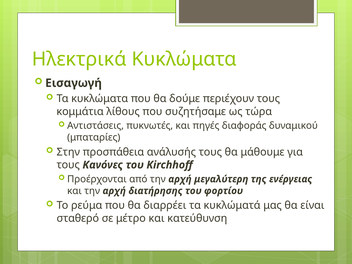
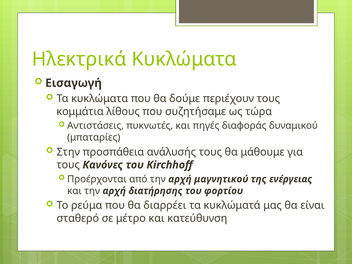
μεγαλύτερη: μεγαλύτερη -> μαγνητικού
